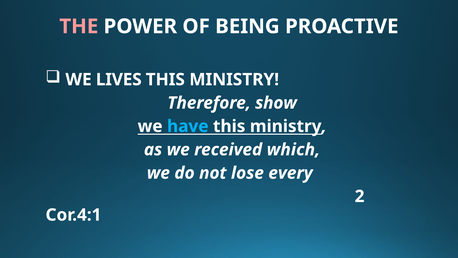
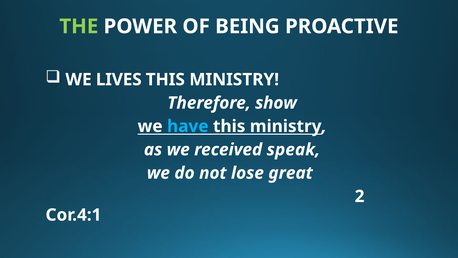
THE colour: pink -> light green
which: which -> speak
every: every -> great
